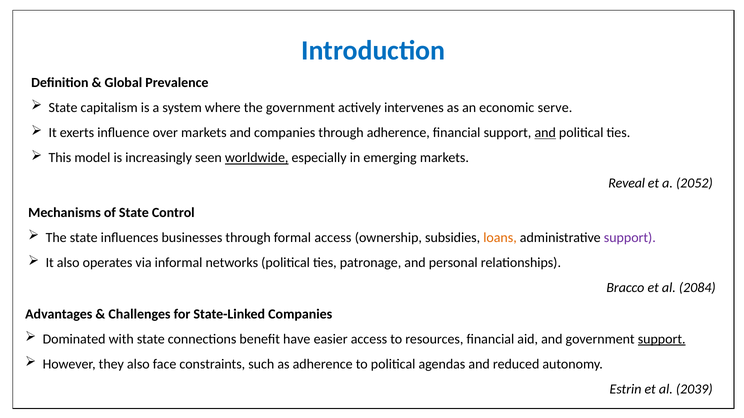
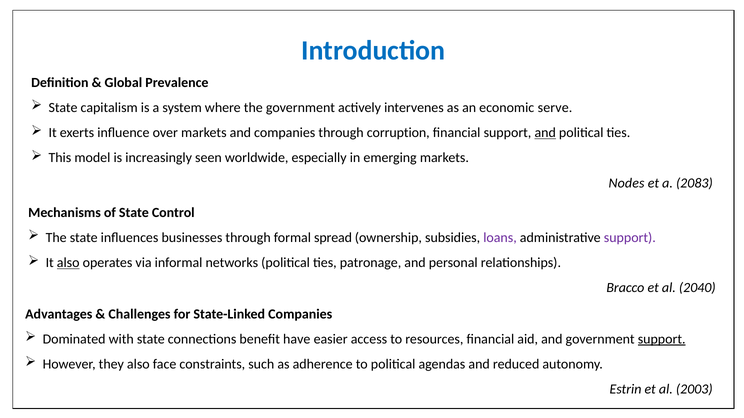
through adherence: adherence -> corruption
worldwide underline: present -> none
Reveal: Reveal -> Nodes
2052: 2052 -> 2083
formal access: access -> spread
loans colour: orange -> purple
also at (68, 263) underline: none -> present
2084: 2084 -> 2040
2039: 2039 -> 2003
